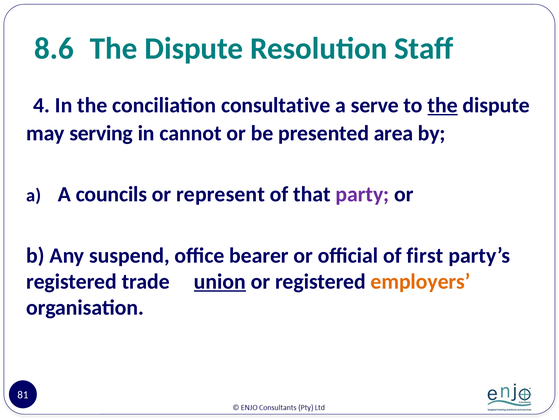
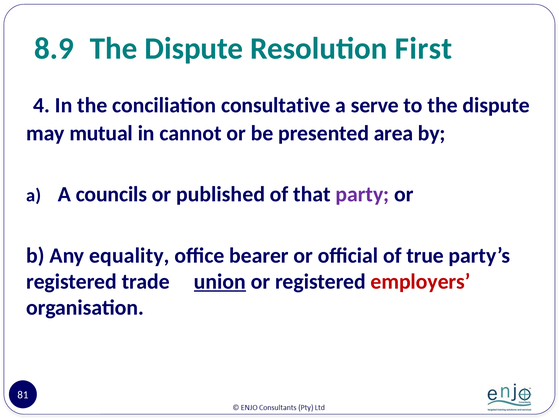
8.6: 8.6 -> 8.9
Staff: Staff -> First
the at (443, 105) underline: present -> none
serving: serving -> mutual
represent: represent -> published
suspend: suspend -> equality
first: first -> true
employers colour: orange -> red
